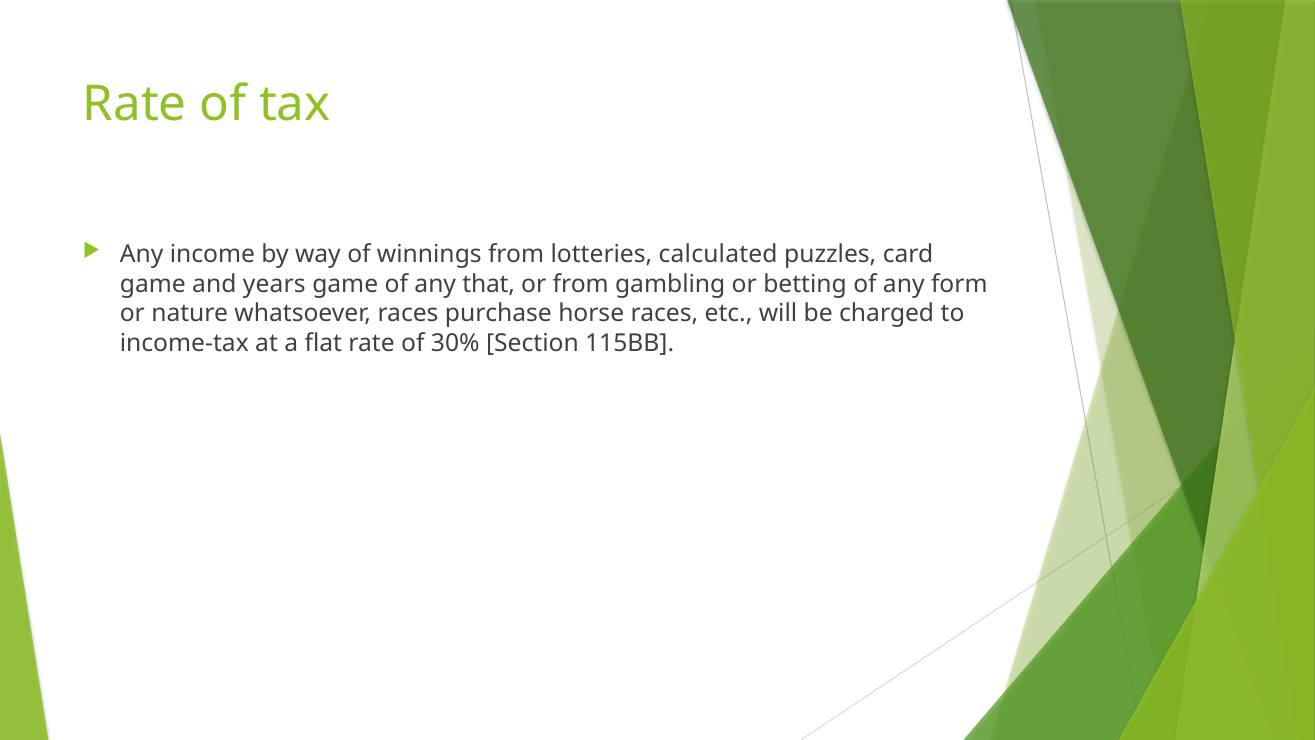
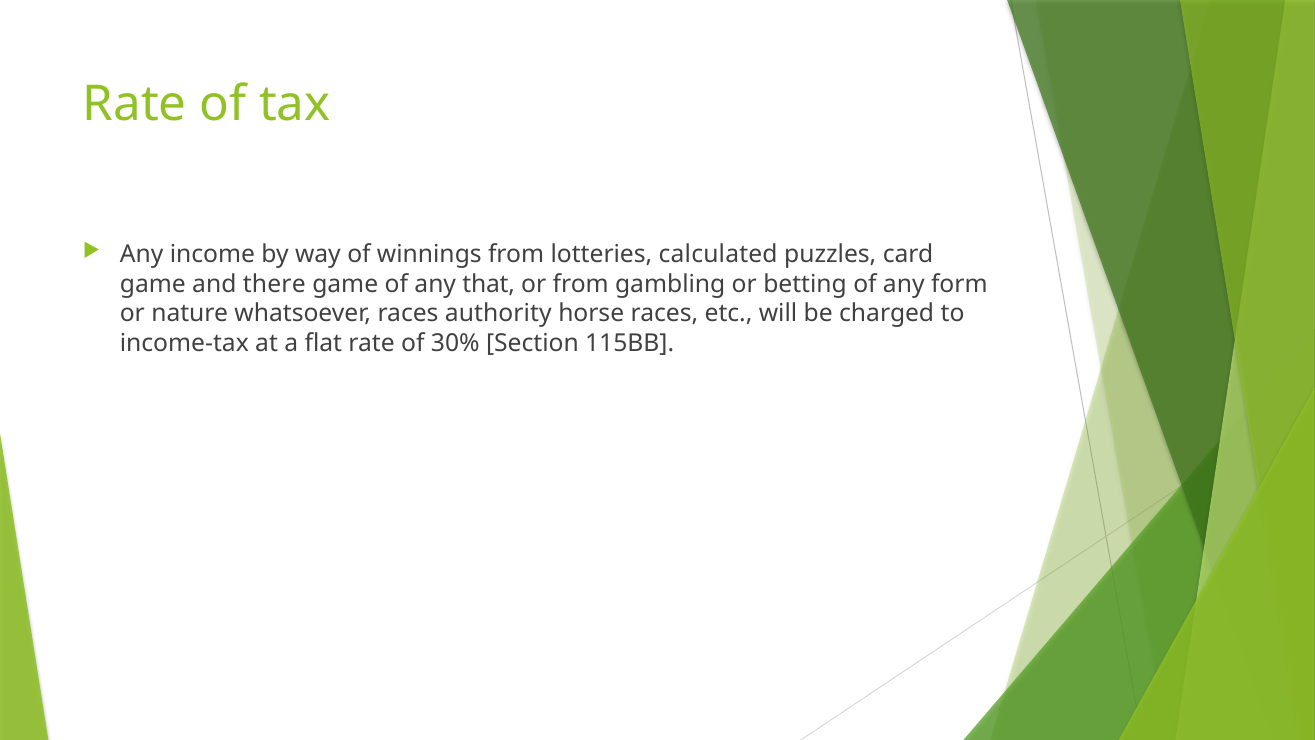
years: years -> there
purchase: purchase -> authority
